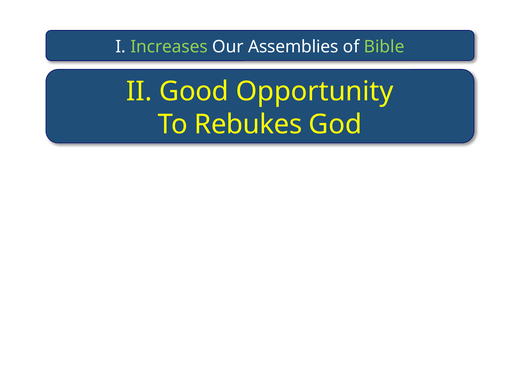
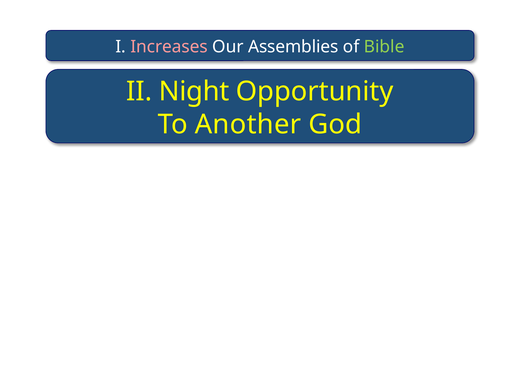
Increases colour: light green -> pink
Good: Good -> Night
Rebukes: Rebukes -> Another
